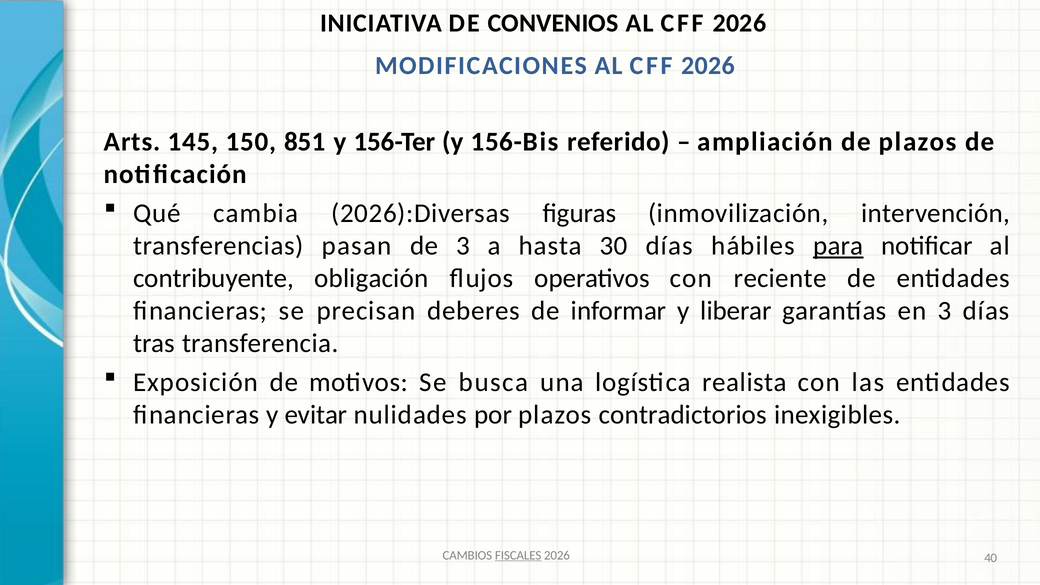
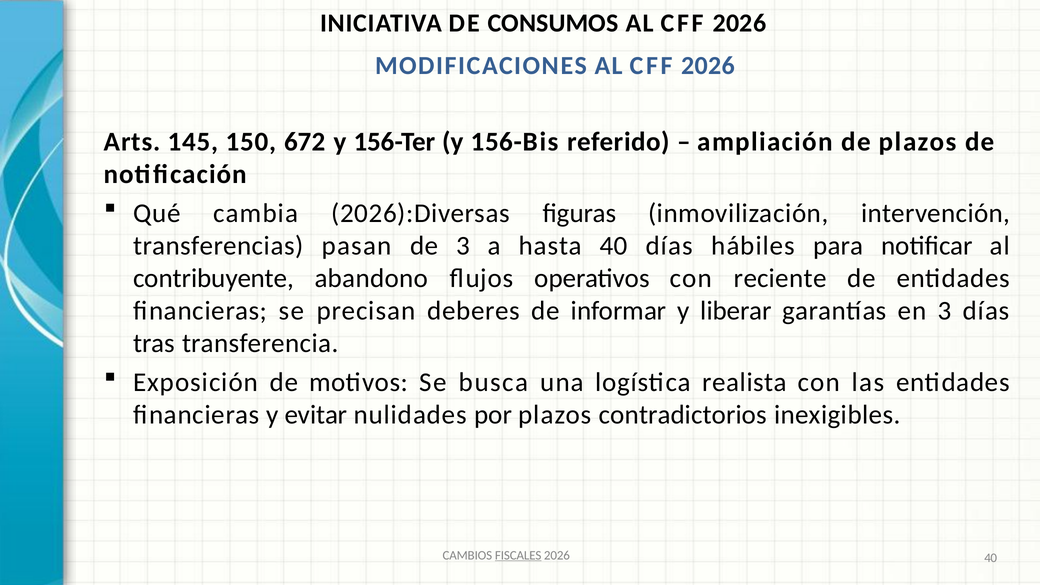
CONVENIOS: CONVENIOS -> CONSUMOS
851: 851 -> 672
hasta 30: 30 -> 40
para underline: present -> none
obligación: obligación -> abandono
